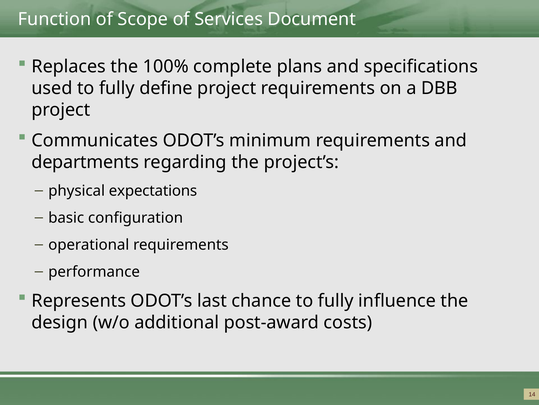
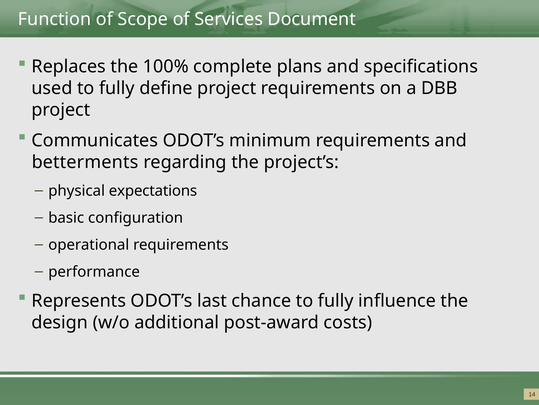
departments: departments -> betterments
